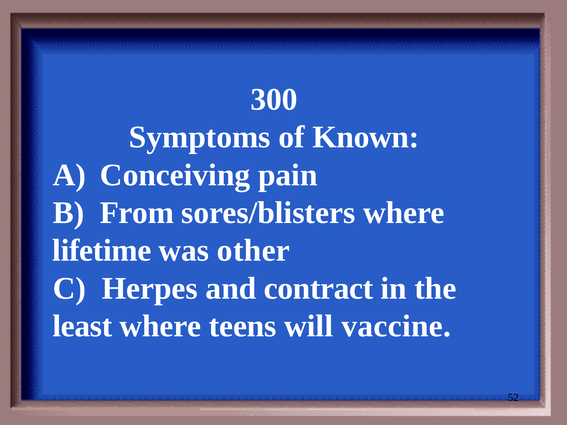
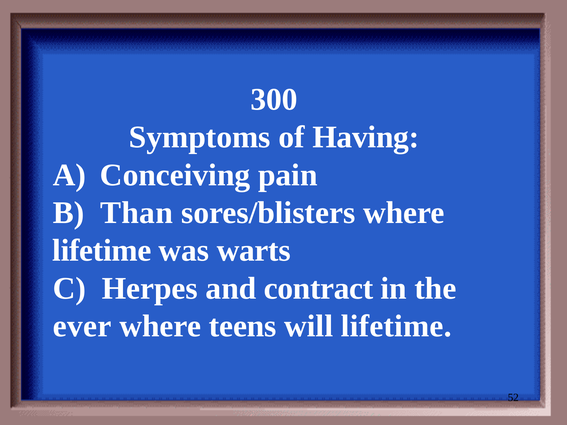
Known: Known -> Having
From: From -> Than
other: other -> warts
least: least -> ever
will vaccine: vaccine -> lifetime
